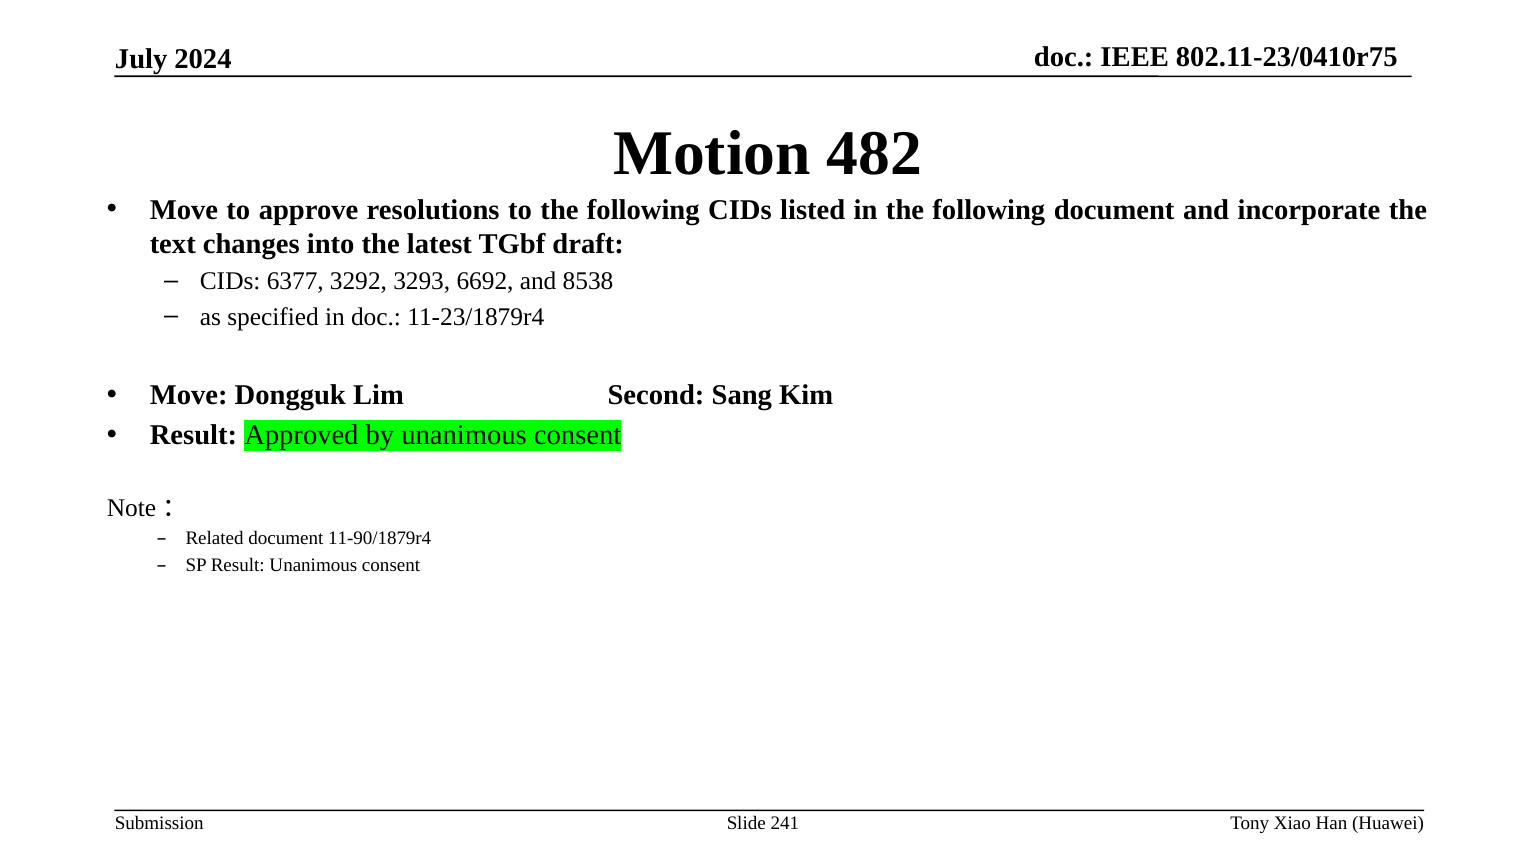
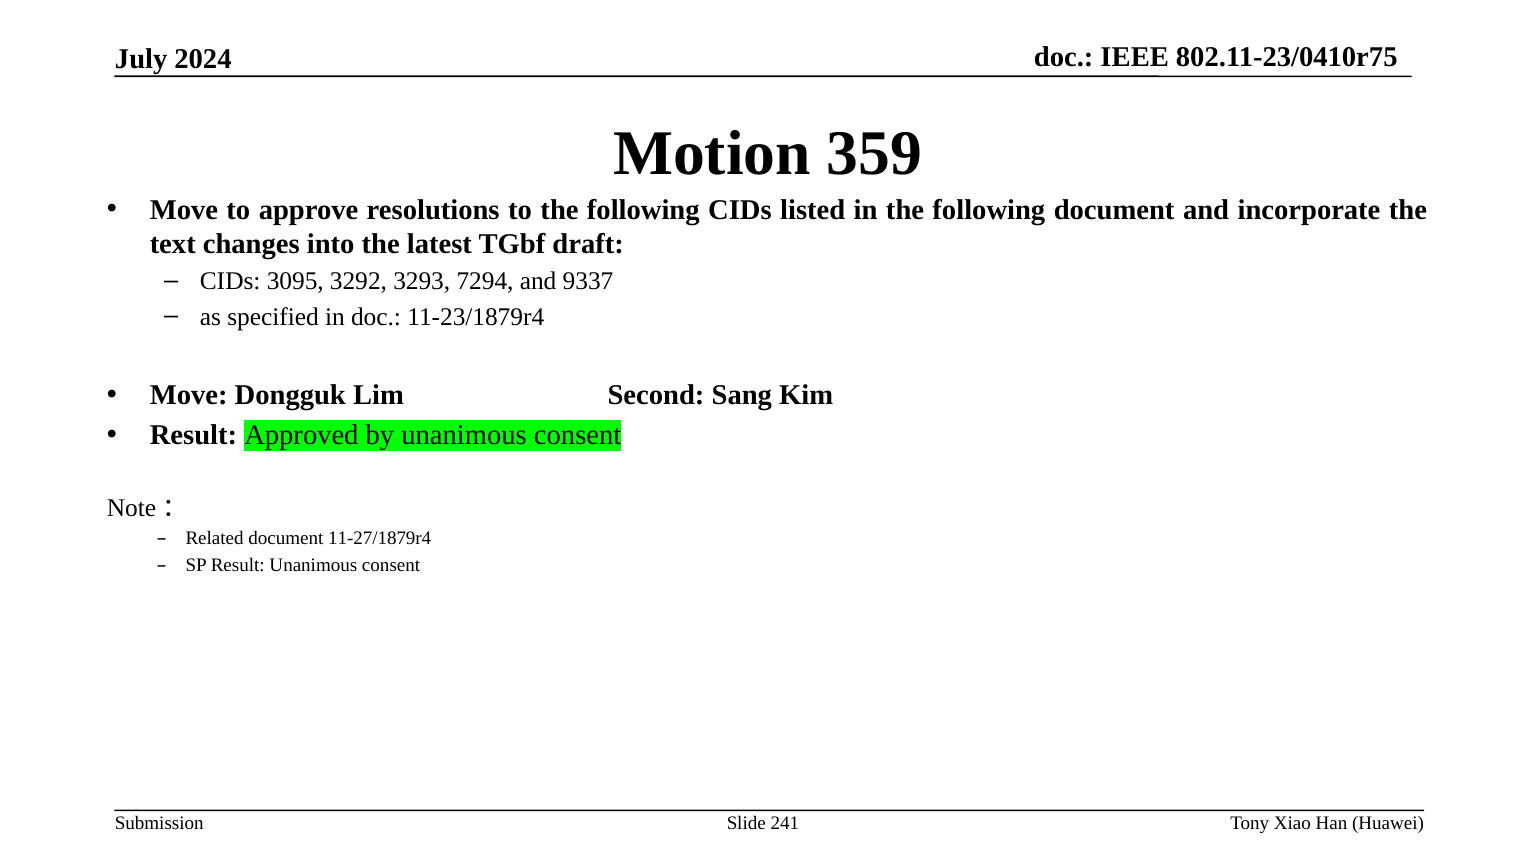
482: 482 -> 359
6377: 6377 -> 3095
6692: 6692 -> 7294
8538: 8538 -> 9337
11-90/1879r4: 11-90/1879r4 -> 11-27/1879r4
